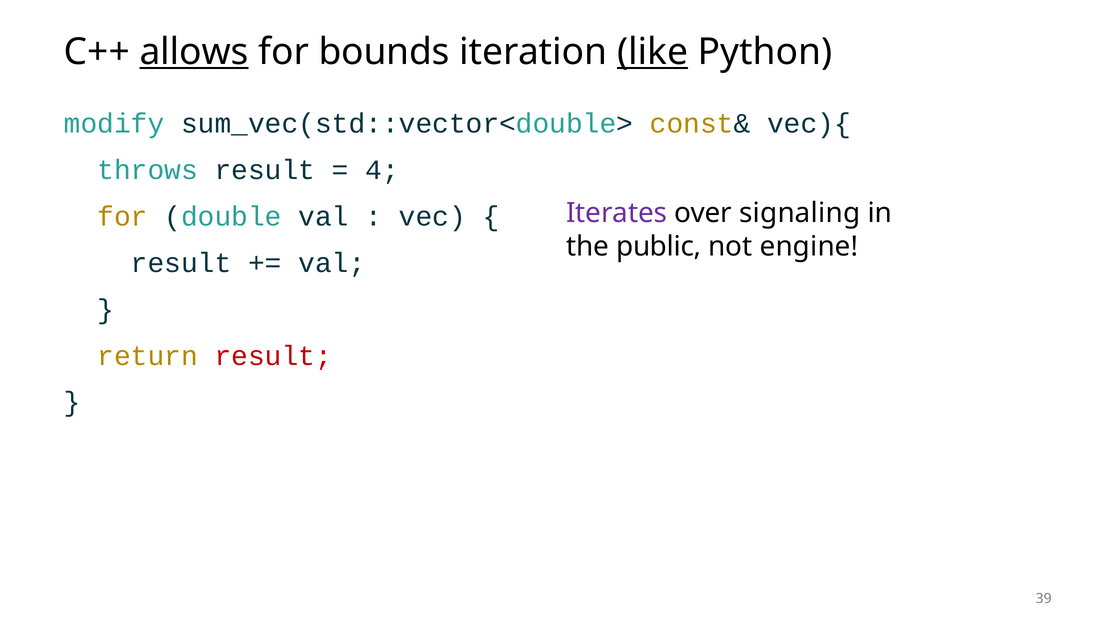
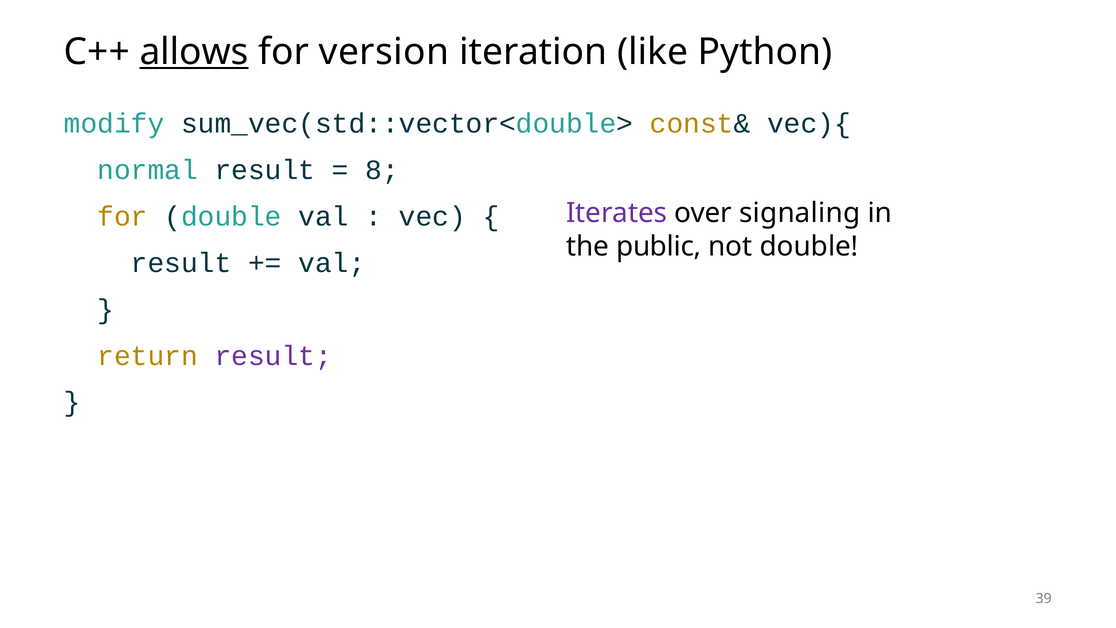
bounds: bounds -> version
like underline: present -> none
throws: throws -> normal
4: 4 -> 8
not engine: engine -> double
result at (273, 356) colour: red -> purple
